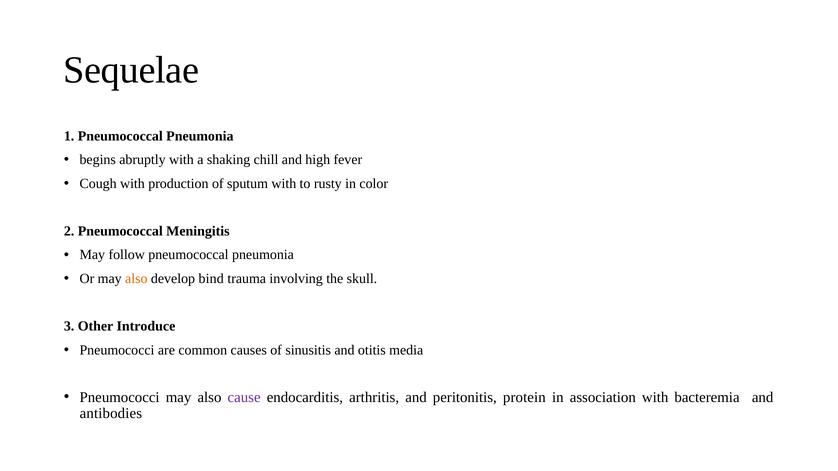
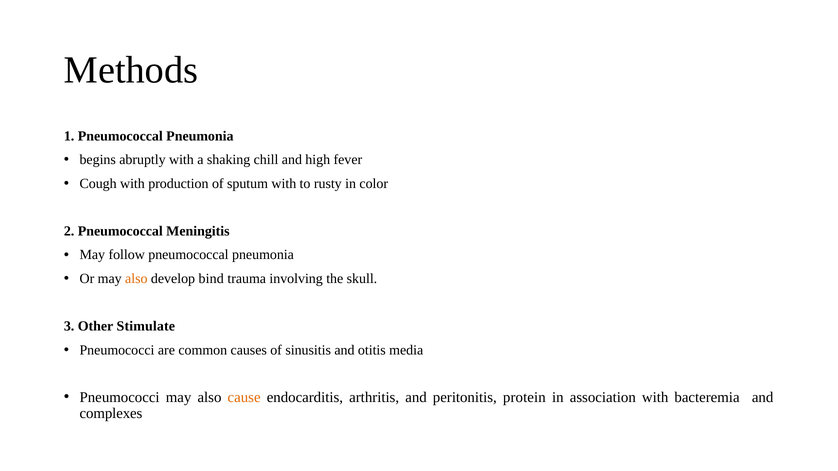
Sequelae: Sequelae -> Methods
Introduce: Introduce -> Stimulate
cause colour: purple -> orange
antibodies: antibodies -> complexes
